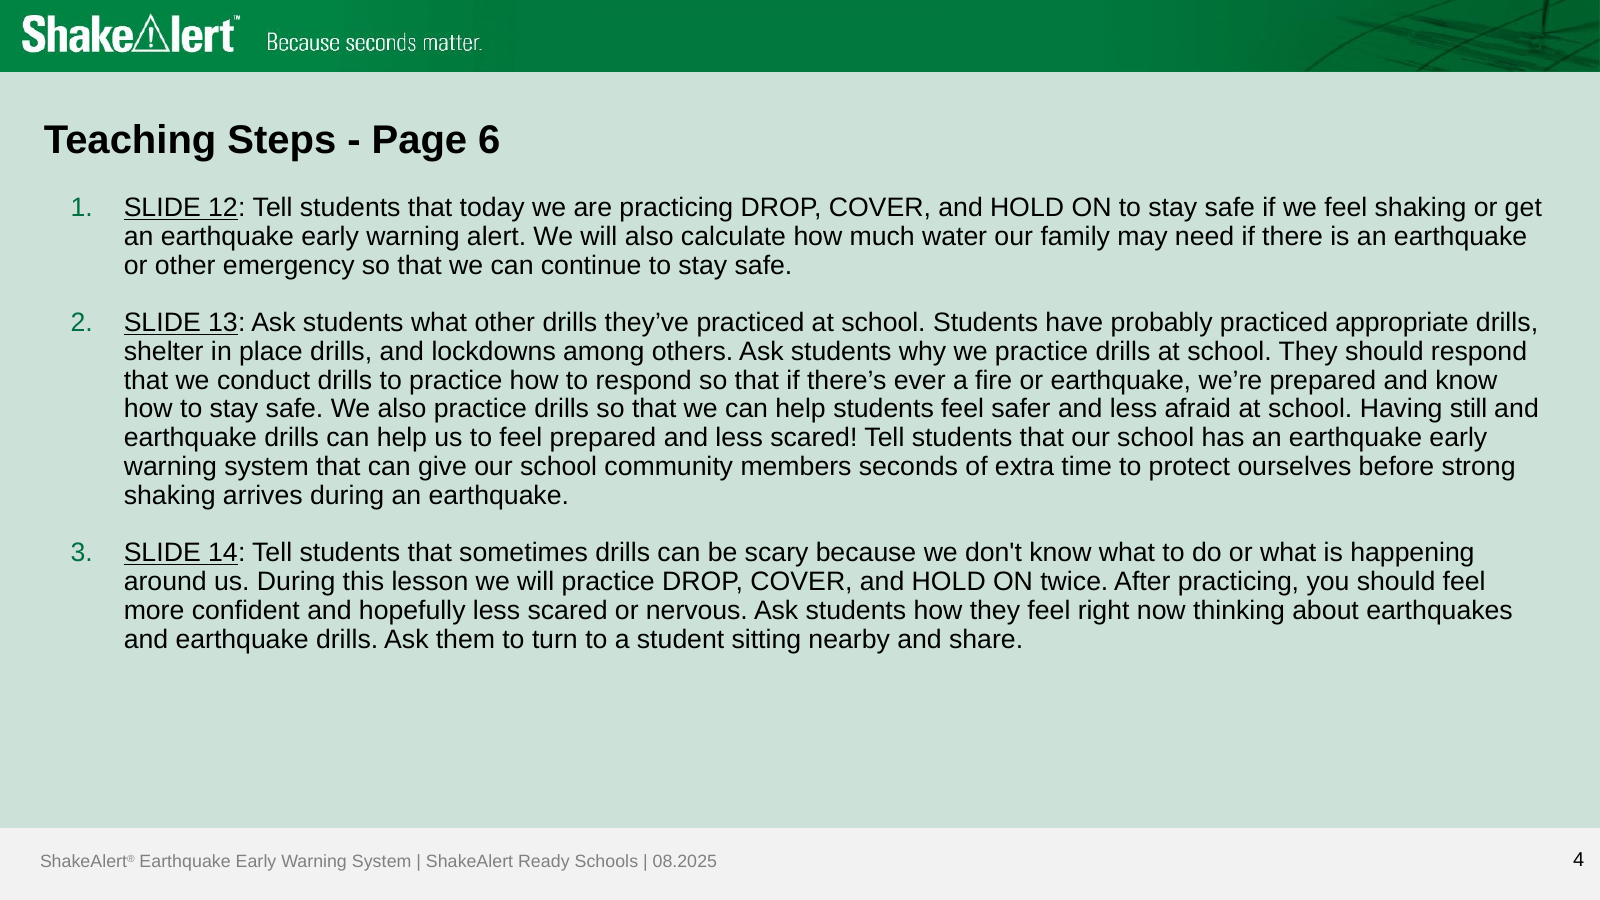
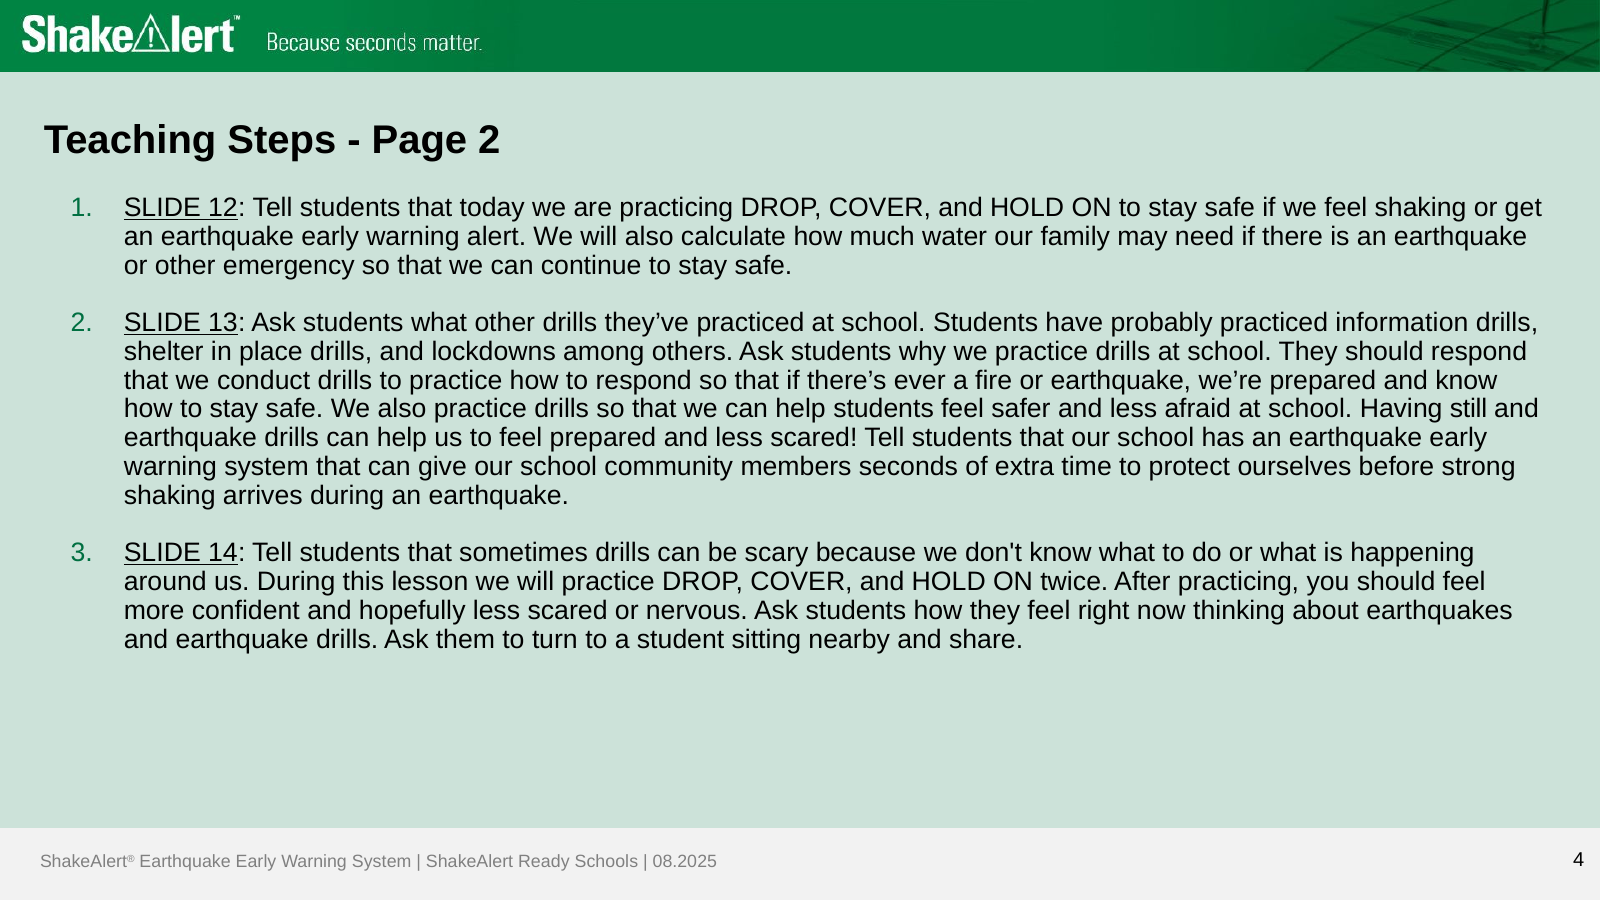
Page 6: 6 -> 2
appropriate: appropriate -> information
